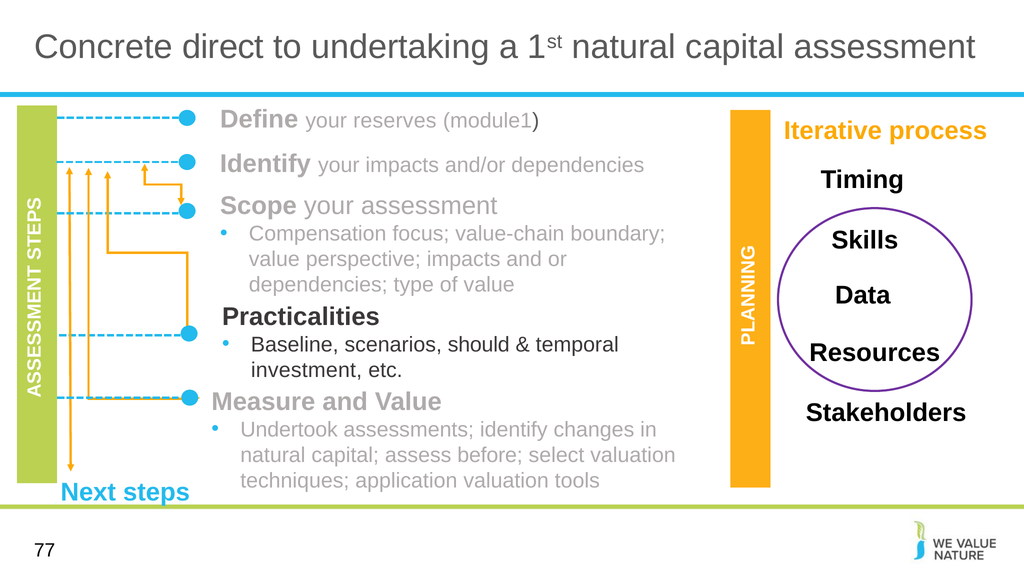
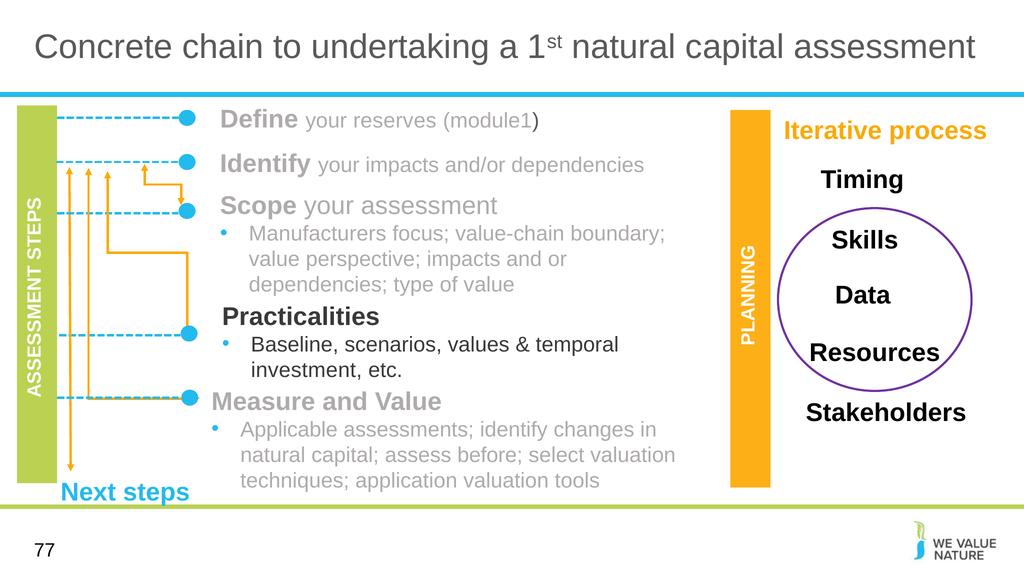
direct: direct -> chain
Compensation: Compensation -> Manufacturers
should: should -> values
Undertook: Undertook -> Applicable
